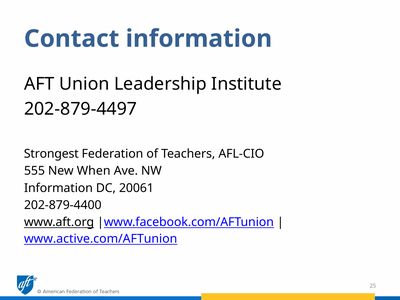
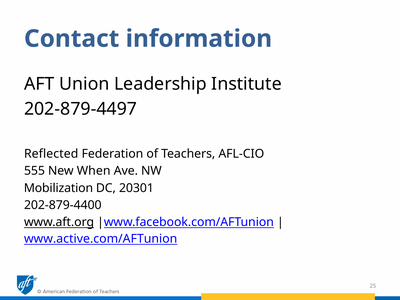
Strongest: Strongest -> Reflected
Information at (58, 188): Information -> Mobilization
20061: 20061 -> 20301
